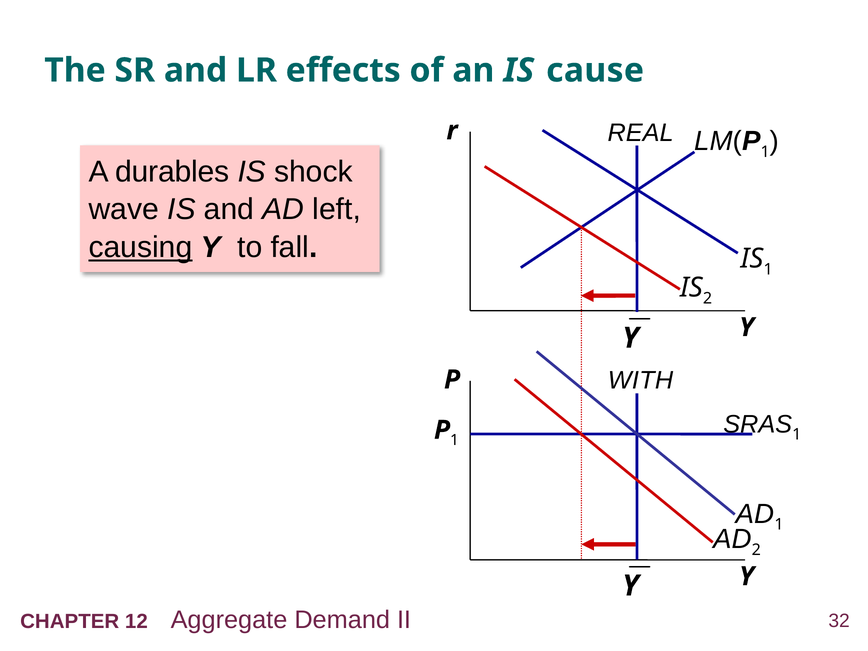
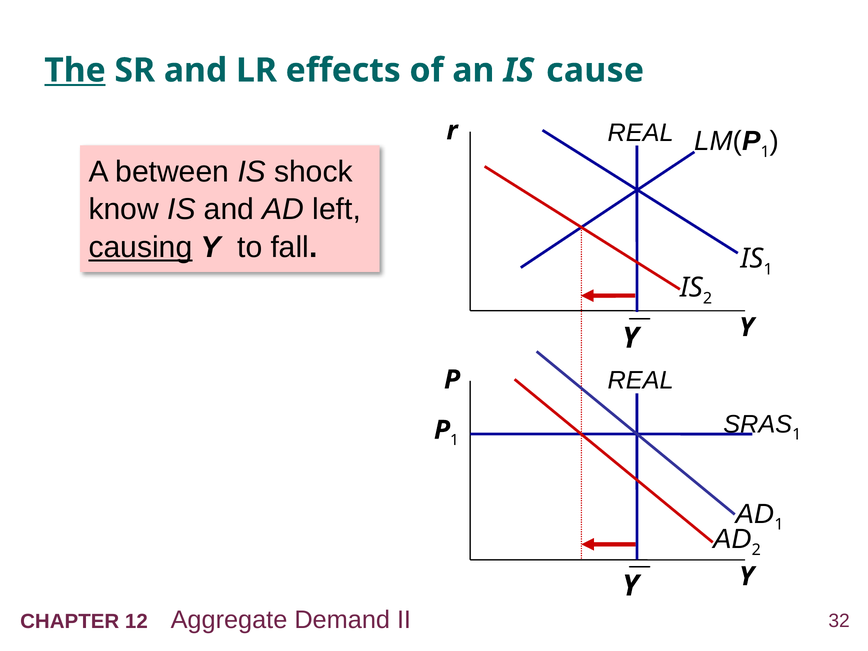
The underline: none -> present
durables: durables -> between
wave: wave -> know
P WITH: WITH -> REAL
